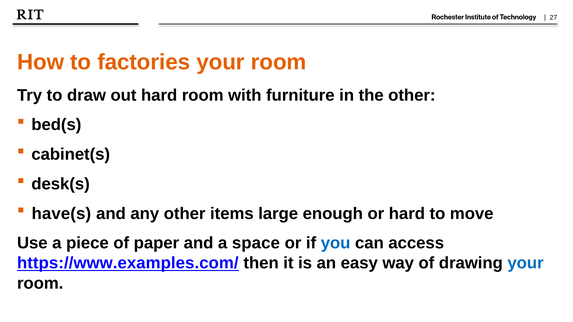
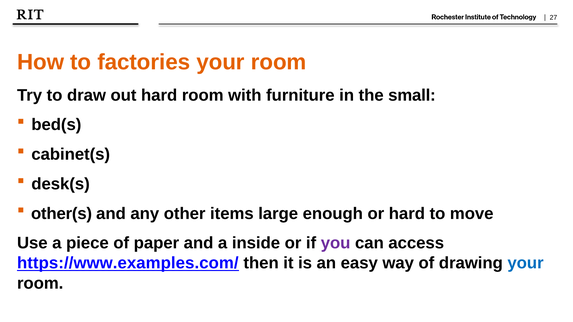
the other: other -> small
have(s: have(s -> other(s
space: space -> inside
you colour: blue -> purple
